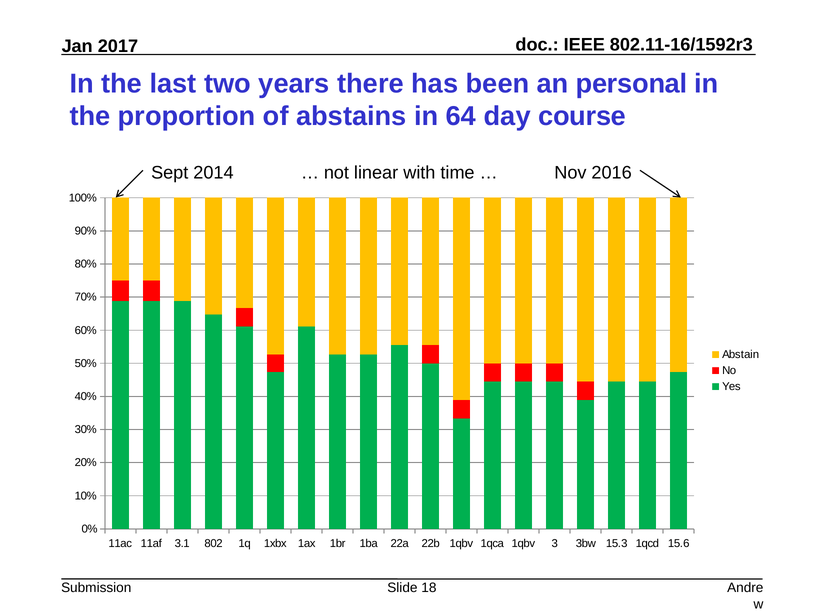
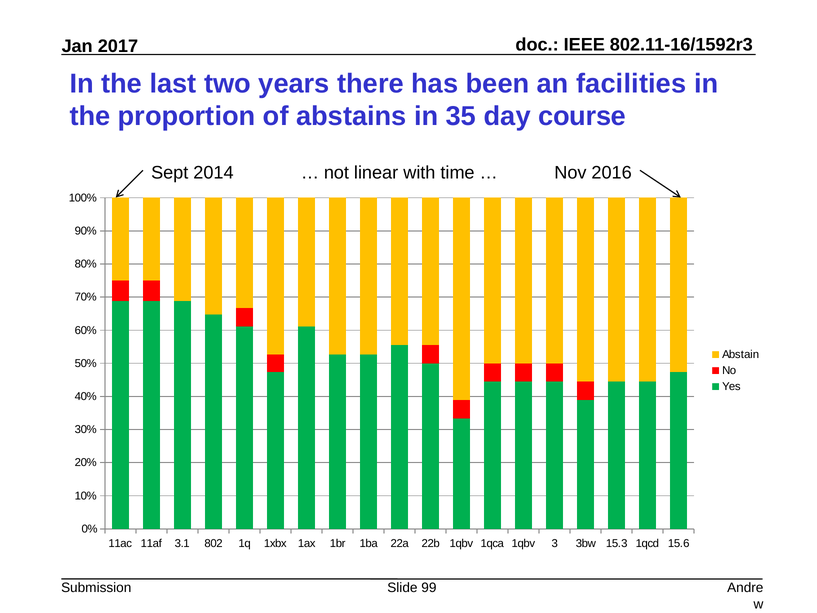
personal: personal -> facilities
64: 64 -> 35
18: 18 -> 99
